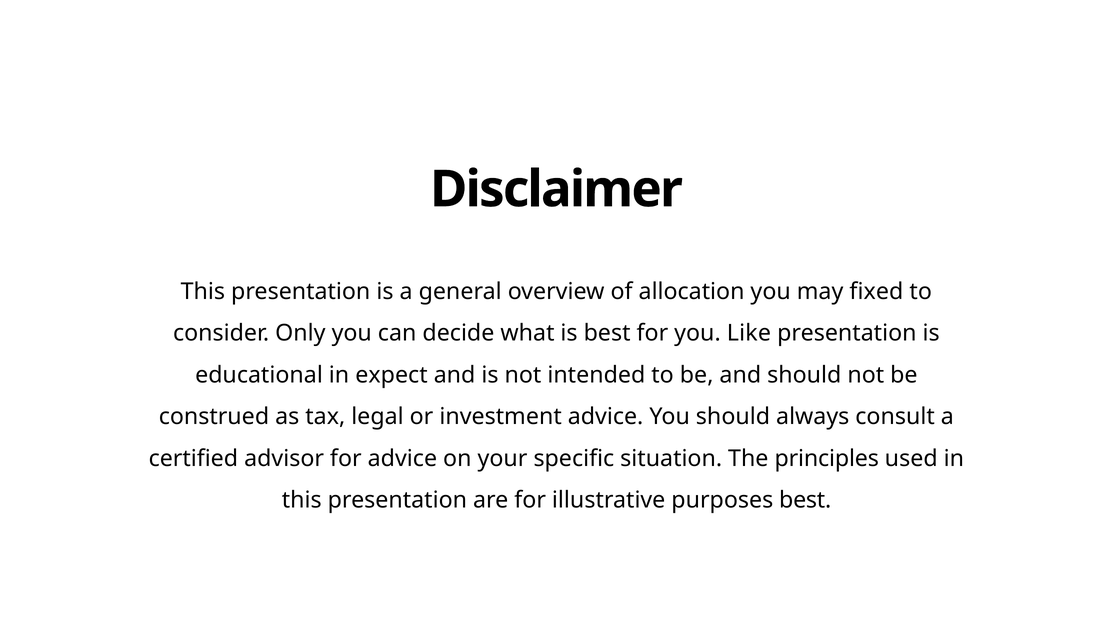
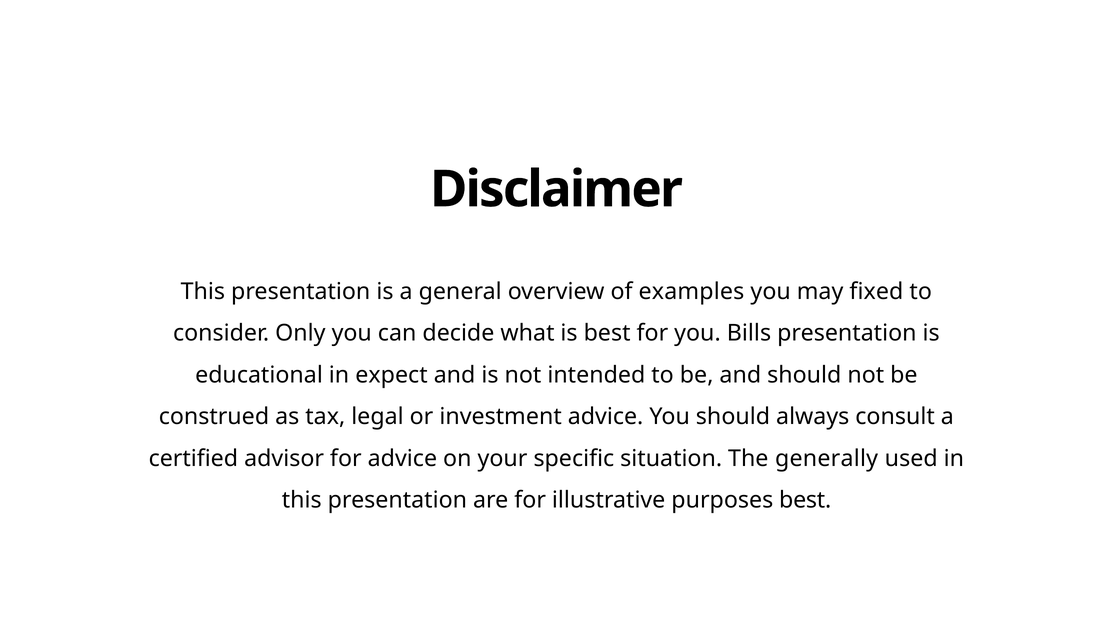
allocation: allocation -> examples
Like: Like -> Bills
principles: principles -> generally
